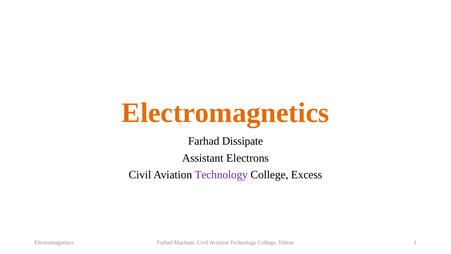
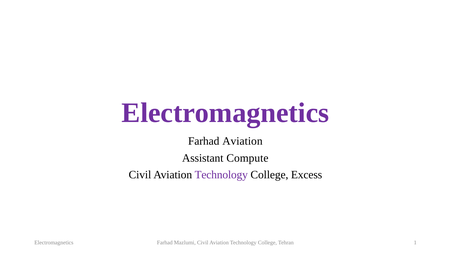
Electromagnetics at (225, 113) colour: orange -> purple
Farhad Dissipate: Dissipate -> Aviation
Electrons: Electrons -> Compute
